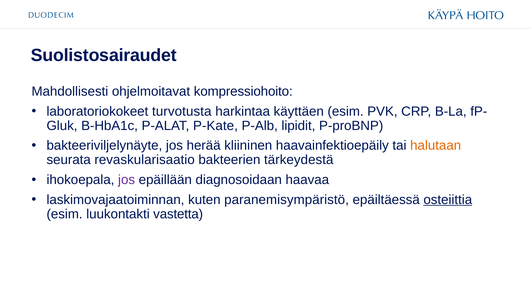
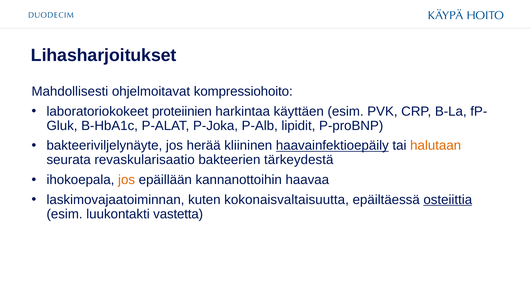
Suolistosairaudet: Suolistosairaudet -> Lihasharjoitukset
turvotusta: turvotusta -> proteiinien
P-Kate: P-Kate -> P-Joka
haavainfektioepäily underline: none -> present
jos at (127, 180) colour: purple -> orange
diagnosoidaan: diagnosoidaan -> kannanottoihin
paranemisympäristö: paranemisympäristö -> kokonaisvaltaisuutta
